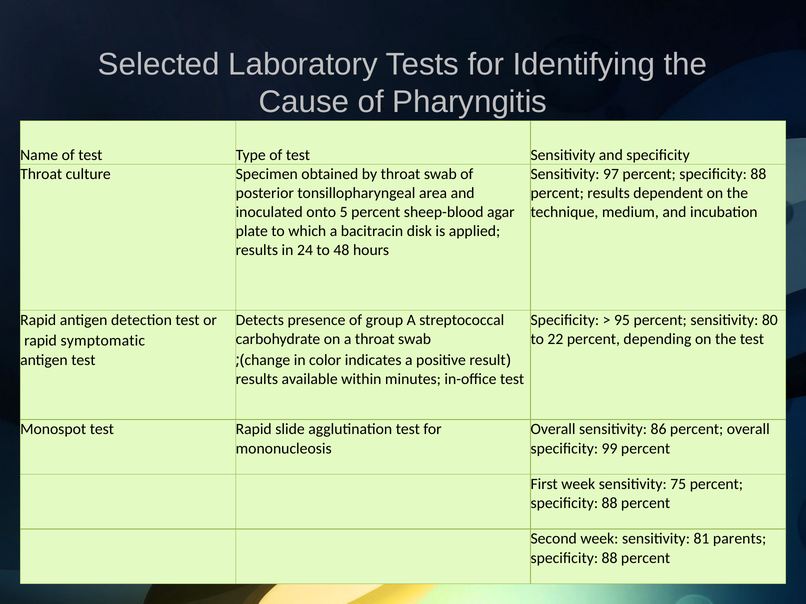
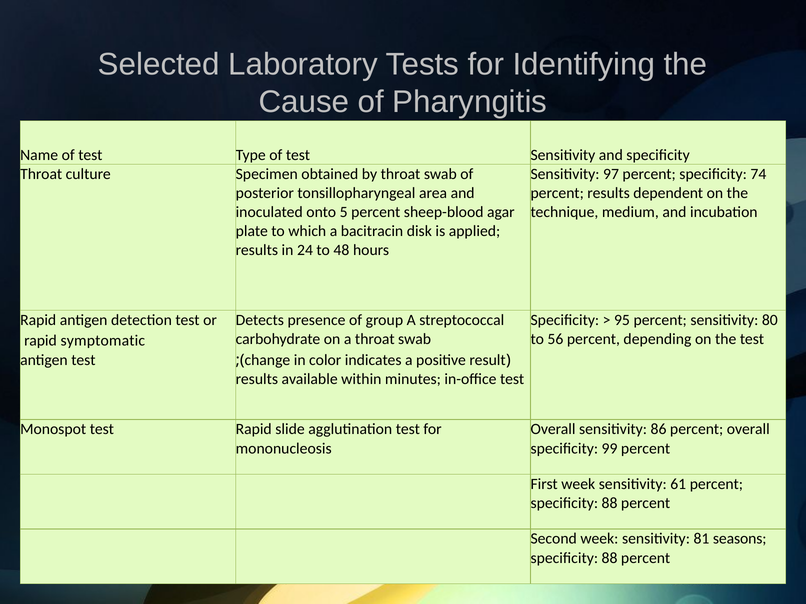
97 percent specificity 88: 88 -> 74
22: 22 -> 56
75: 75 -> 61
parents: parents -> seasons
